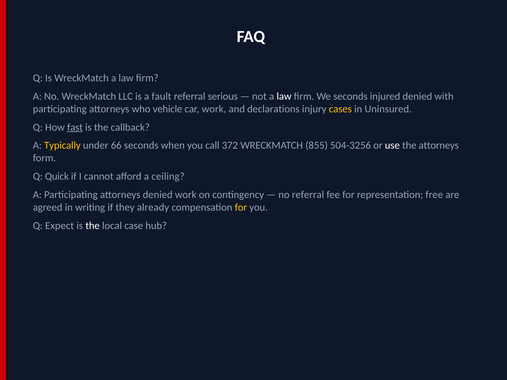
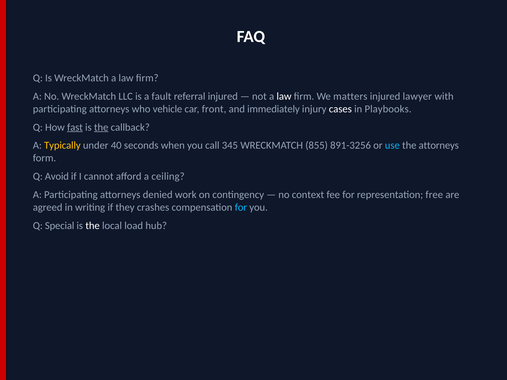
referral serious: serious -> injured
We seconds: seconds -> matters
injured denied: denied -> lawyer
car work: work -> front
declarations: declarations -> immediately
cases colour: yellow -> white
Uninsured: Uninsured -> Playbooks
the at (101, 127) underline: none -> present
66: 66 -> 40
372: 372 -> 345
504-3256: 504-3256 -> 891-3256
use colour: white -> light blue
Quick: Quick -> Avoid
no referral: referral -> context
already: already -> crashes
for at (241, 208) colour: yellow -> light blue
Expect: Expect -> Special
case: case -> load
